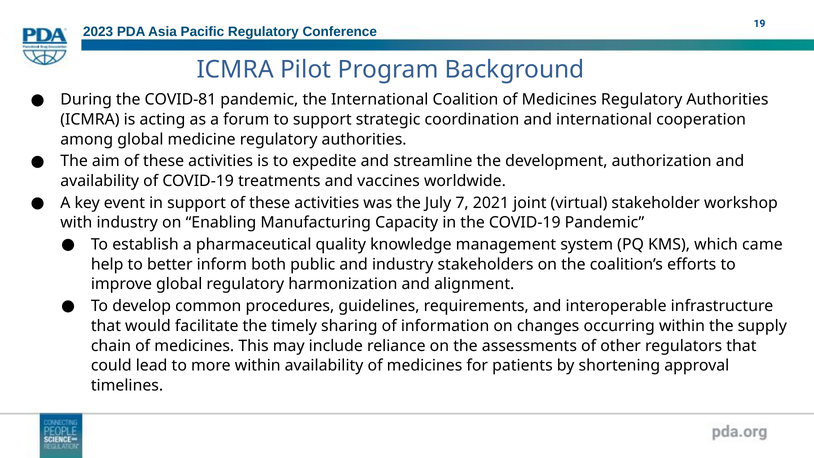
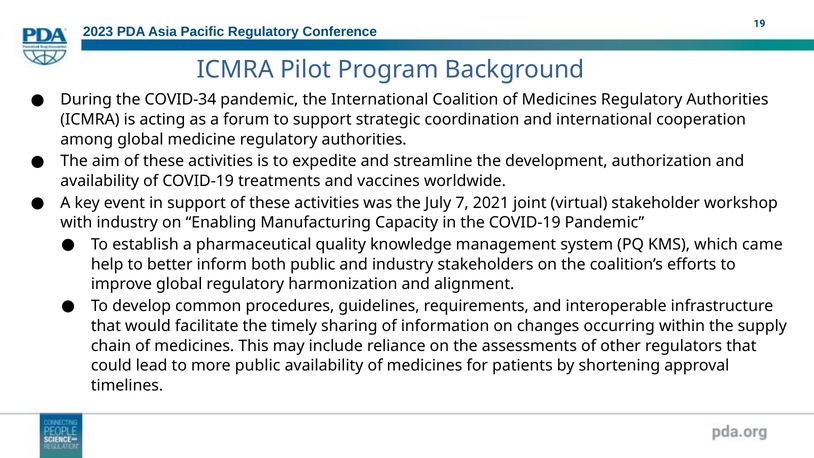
COVID-81: COVID-81 -> COVID-34
more within: within -> public
